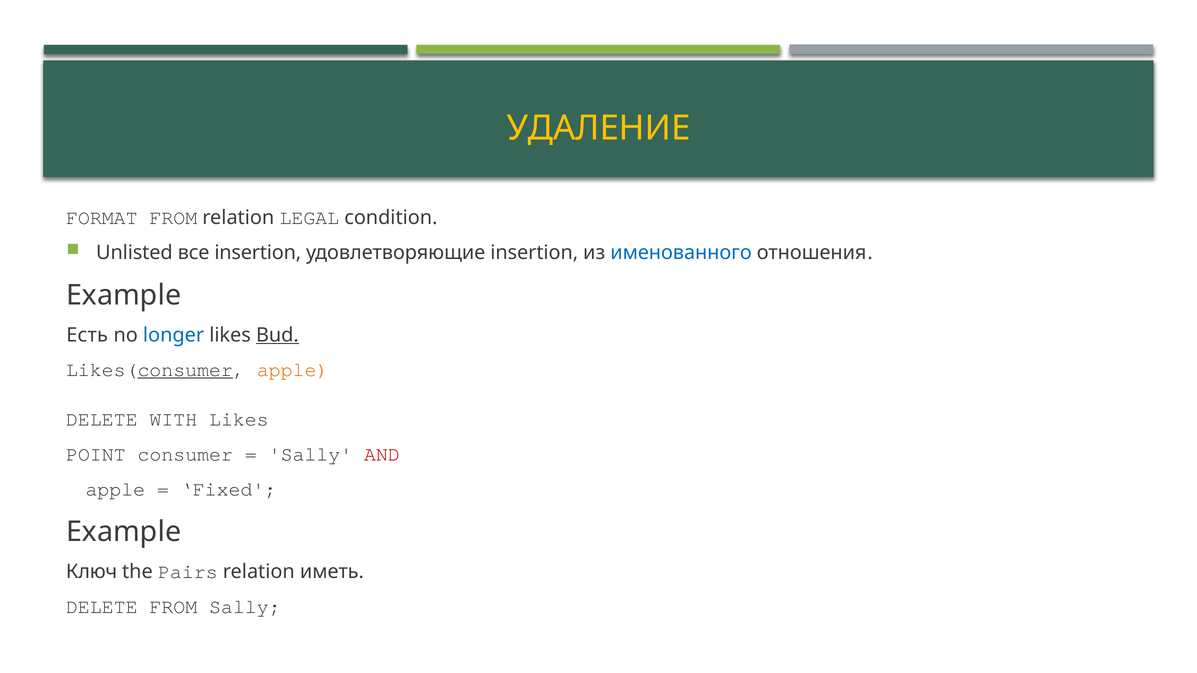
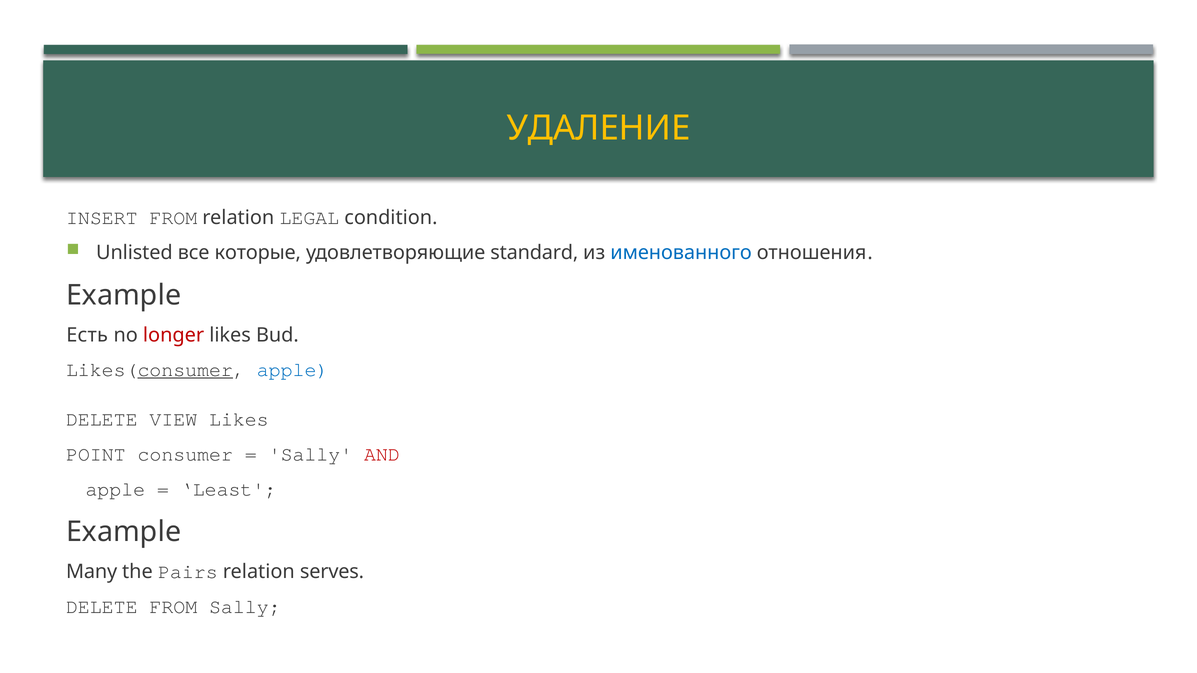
FORMAT: FORMAT -> INSERT
все insertion: insertion -> которые
удовлетворяющие insertion: insertion -> standard
longer colour: blue -> red
Bud underline: present -> none
apple at (293, 370) colour: orange -> blue
WITH: WITH -> VIEW
Fixed: Fixed -> Least
Ключ: Ключ -> Many
иметь: иметь -> serves
